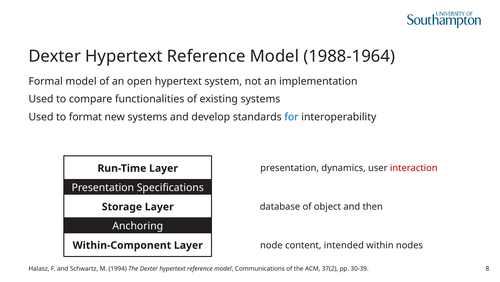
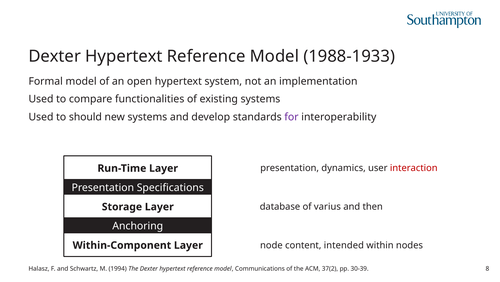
1988-1964: 1988-1964 -> 1988-1933
format: format -> should
for colour: blue -> purple
object: object -> varius
